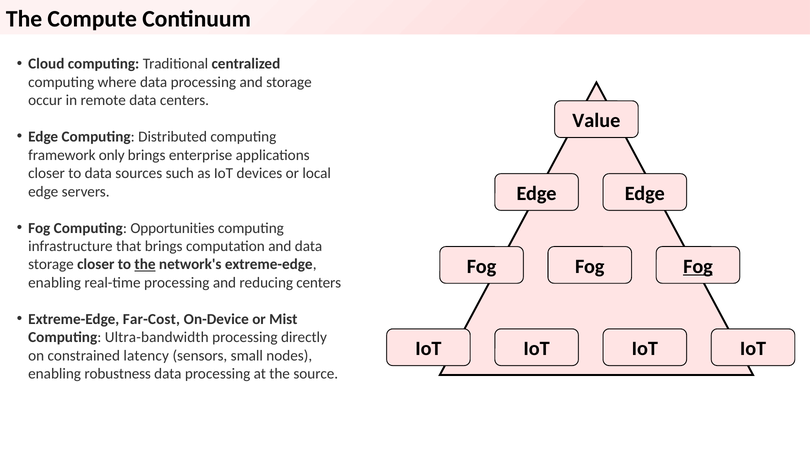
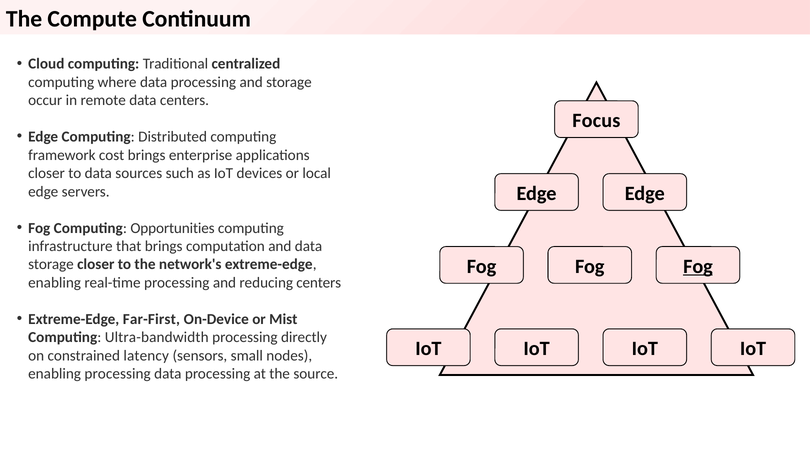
Value: Value -> Focus
only: only -> cost
the at (145, 264) underline: present -> none
Far-Cost: Far-Cost -> Far-First
enabling robustness: robustness -> processing
